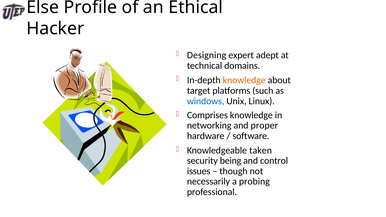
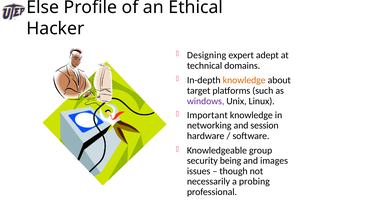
windows colour: blue -> purple
Comprises: Comprises -> Important
proper: proper -> session
taken: taken -> group
control: control -> images
